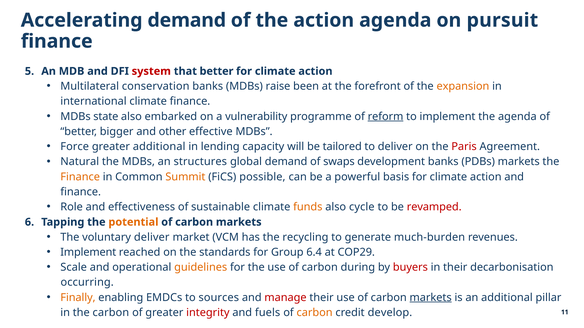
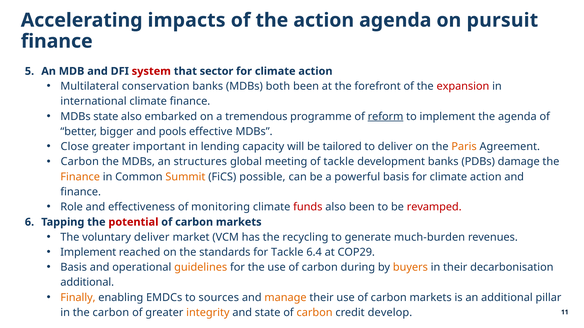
Accelerating demand: demand -> impacts
that better: better -> sector
raise: raise -> both
expansion colour: orange -> red
vulnerability: vulnerability -> tremendous
other: other -> pools
Force: Force -> Close
greater additional: additional -> important
Paris colour: red -> orange
Natural at (80, 162): Natural -> Carbon
global demand: demand -> meeting
of swaps: swaps -> tackle
PDBs markets: markets -> damage
sustainable: sustainable -> monitoring
funds colour: orange -> red
also cycle: cycle -> been
potential colour: orange -> red
for Group: Group -> Tackle
Scale at (74, 268): Scale -> Basis
buyers colour: red -> orange
occurring at (87, 283): occurring -> additional
manage colour: red -> orange
markets at (431, 298) underline: present -> none
integrity colour: red -> orange
and fuels: fuels -> state
